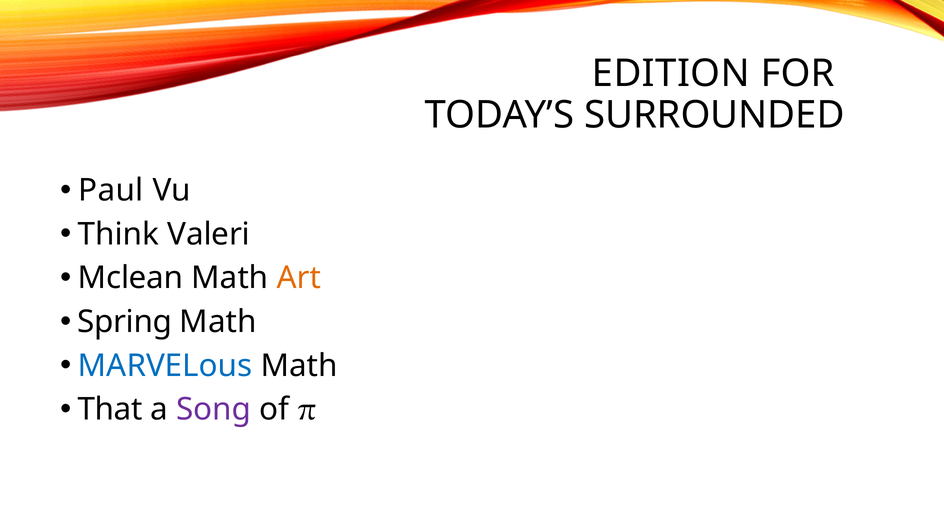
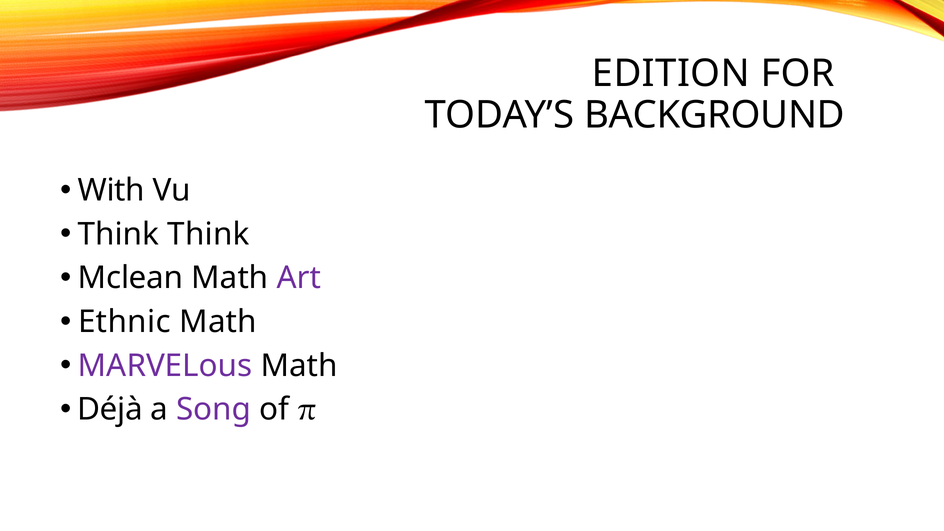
SURROUNDED: SURROUNDED -> BACKGROUND
Paul: Paul -> With
Think Valeri: Valeri -> Think
Art colour: orange -> purple
Spring: Spring -> Ethnic
MARVELous colour: blue -> purple
That: That -> Déjà
